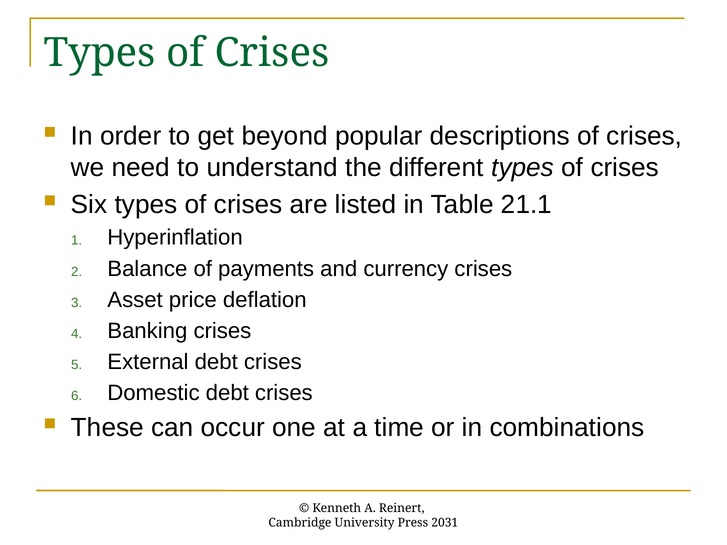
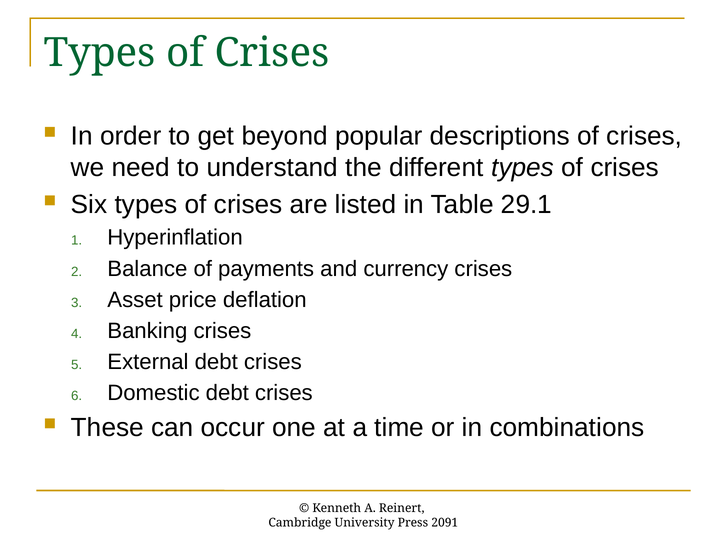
21.1: 21.1 -> 29.1
2031: 2031 -> 2091
